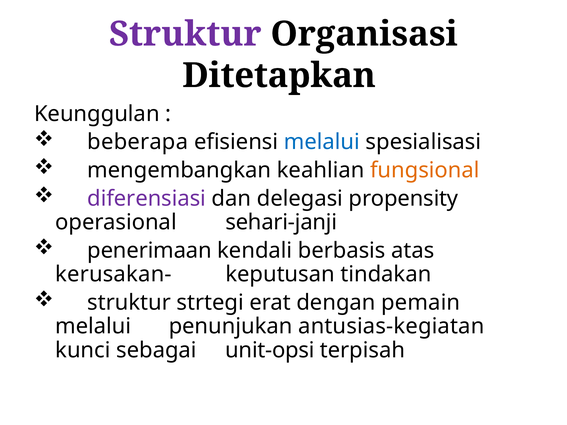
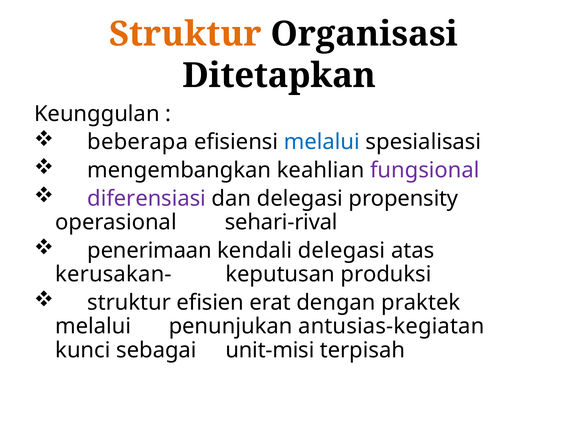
Struktur at (185, 34) colour: purple -> orange
fungsional colour: orange -> purple
sehari-janji: sehari-janji -> sehari-rival
kendali berbasis: berbasis -> delegasi
tindakan: tindakan -> produksi
strtegi: strtegi -> efisien
pemain: pemain -> praktek
unit-opsi: unit-opsi -> unit-misi
